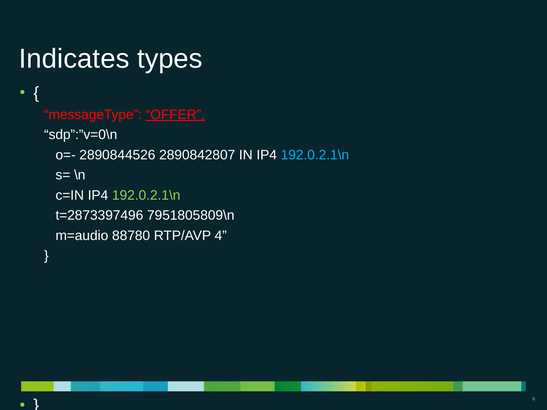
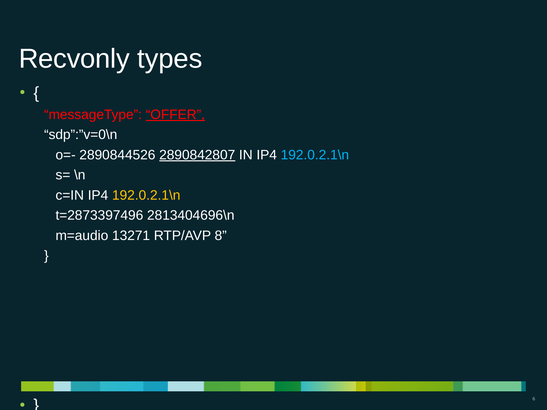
Indicates: Indicates -> Recvonly
2890842807 underline: none -> present
192.0.2.1\n at (146, 195) colour: light green -> yellow
7951805809\n: 7951805809\n -> 2813404696\n
88780: 88780 -> 13271
4: 4 -> 8
